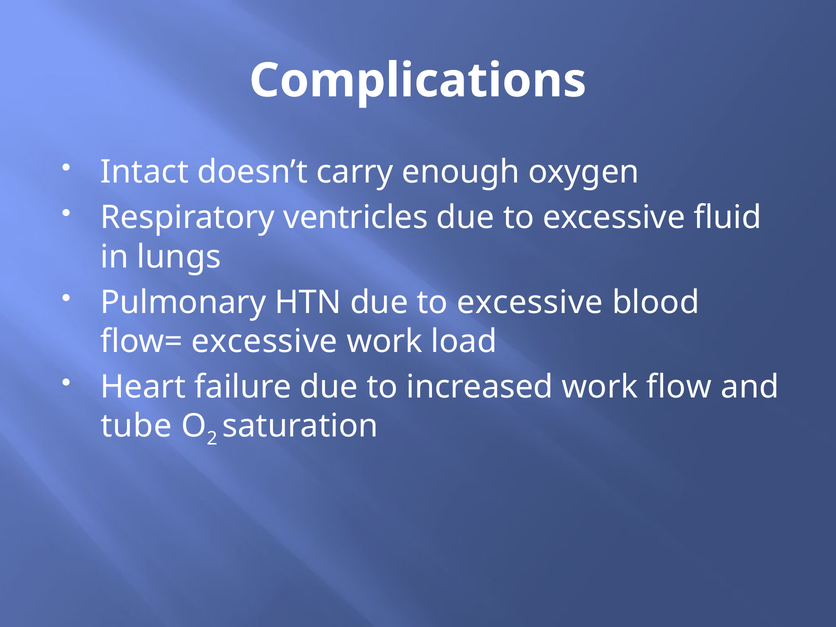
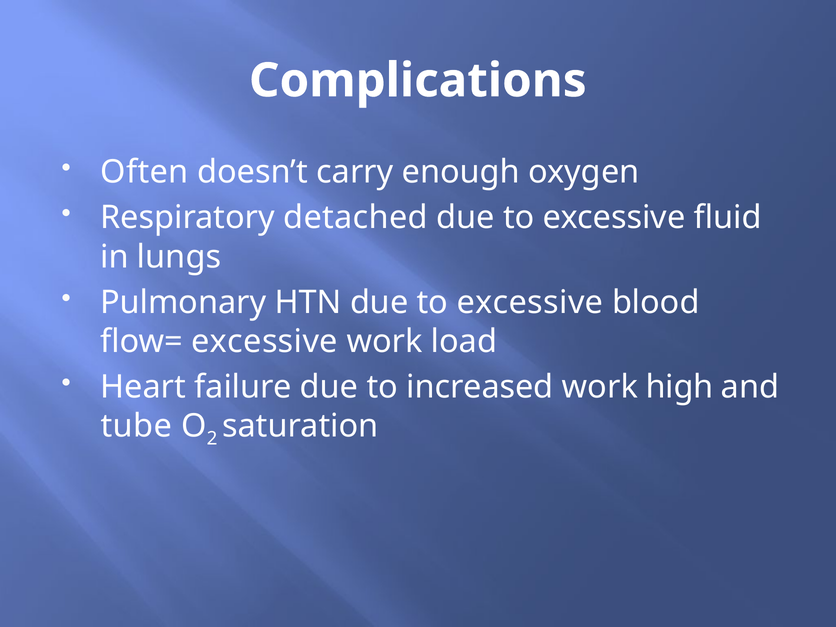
Intact: Intact -> Often
ventricles: ventricles -> detached
flow: flow -> high
